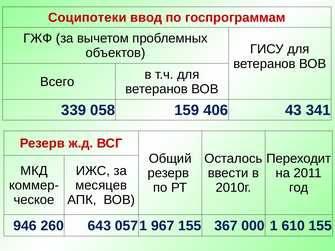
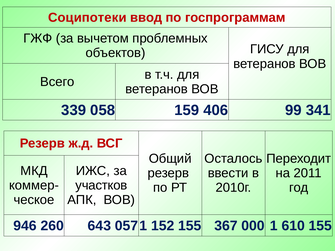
43: 43 -> 99
месяцев: месяцев -> участков
967: 967 -> 152
